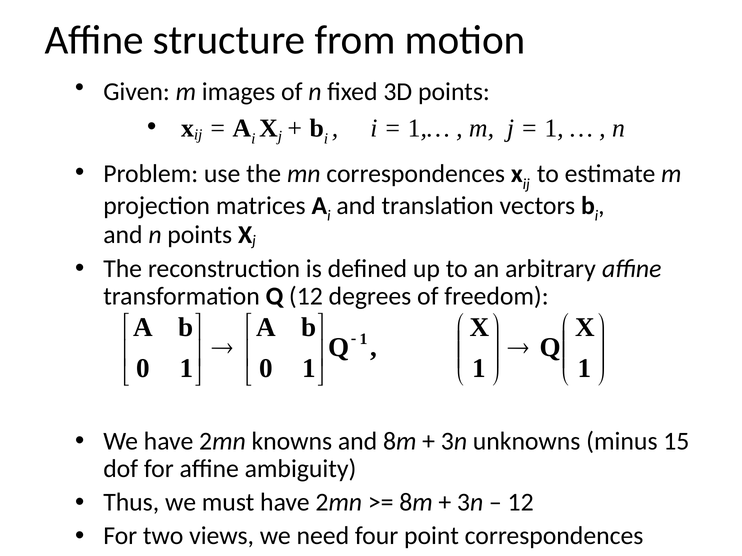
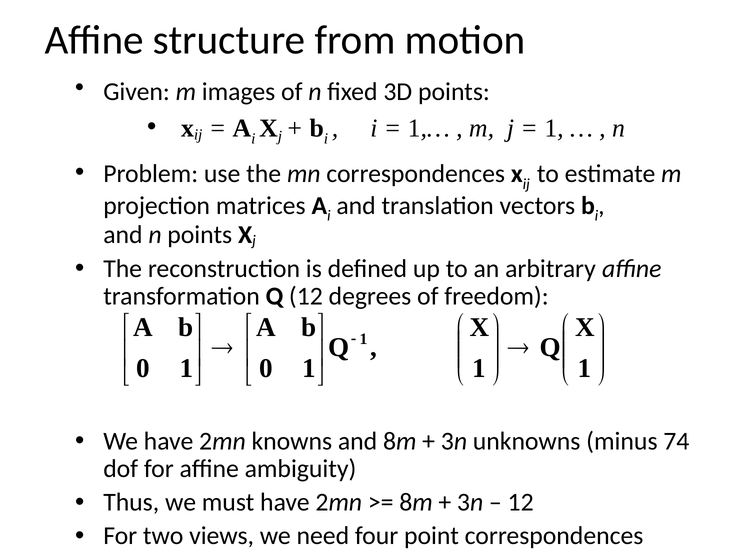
15: 15 -> 74
